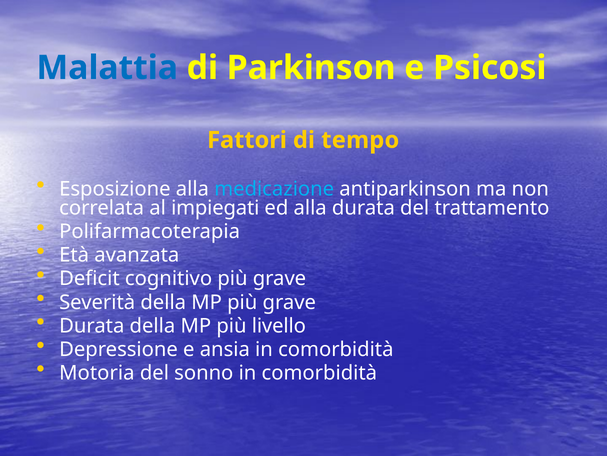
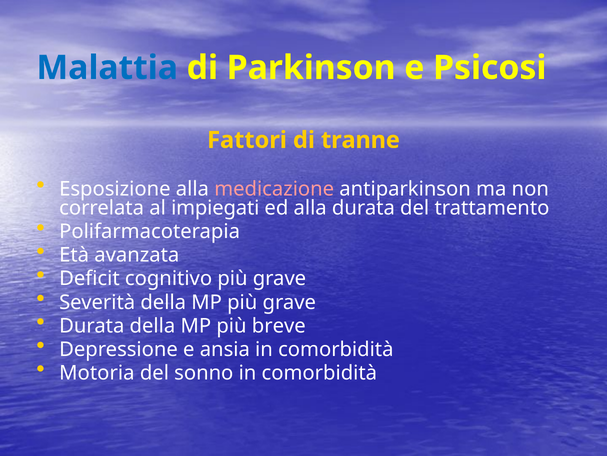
tempo: tempo -> tranne
medicazione colour: light blue -> pink
livello: livello -> breve
